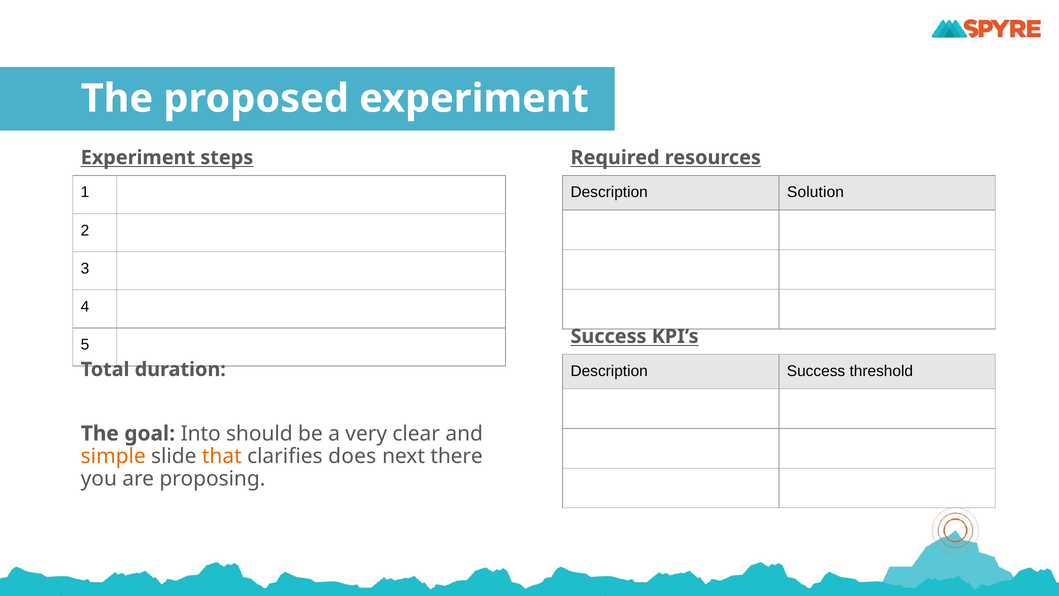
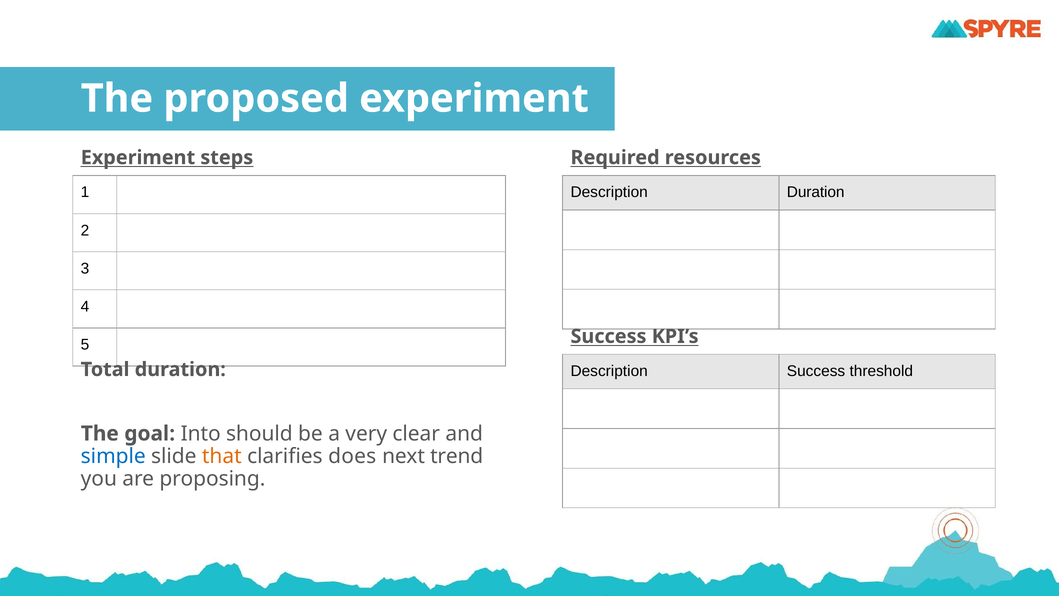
Description Solution: Solution -> Duration
simple colour: orange -> blue
there: there -> trend
